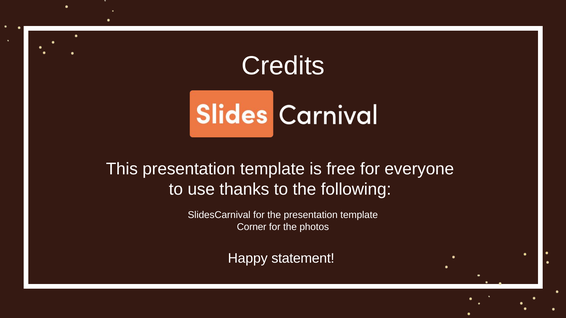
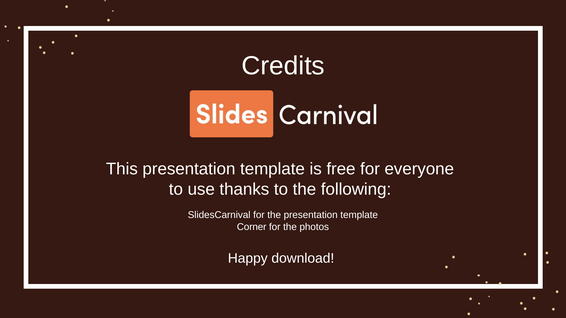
statement: statement -> download
